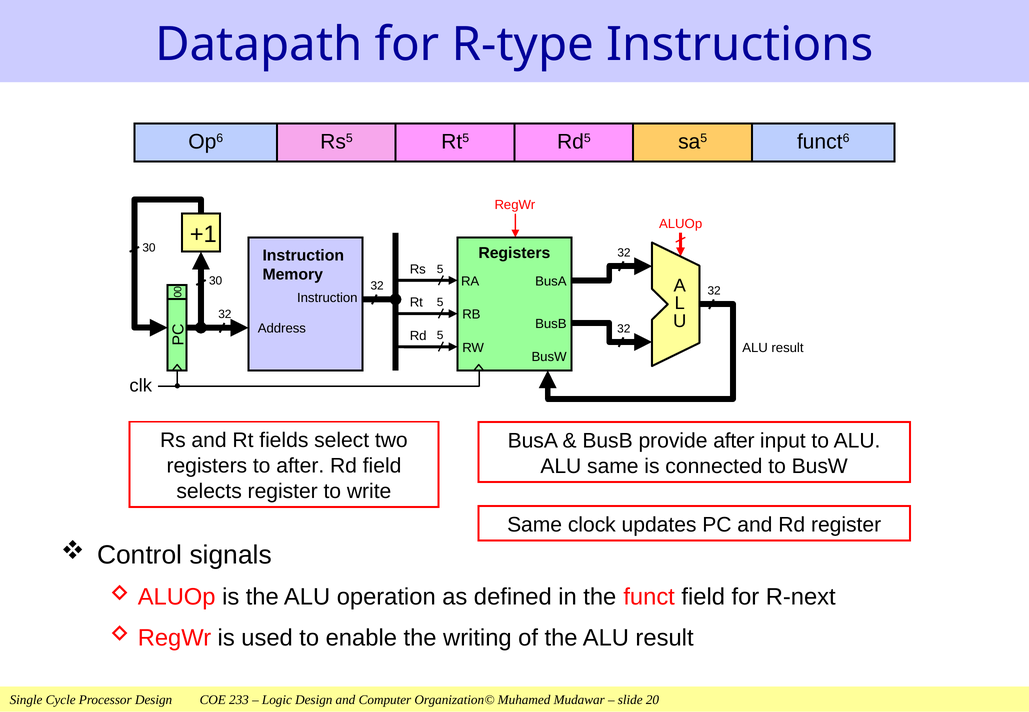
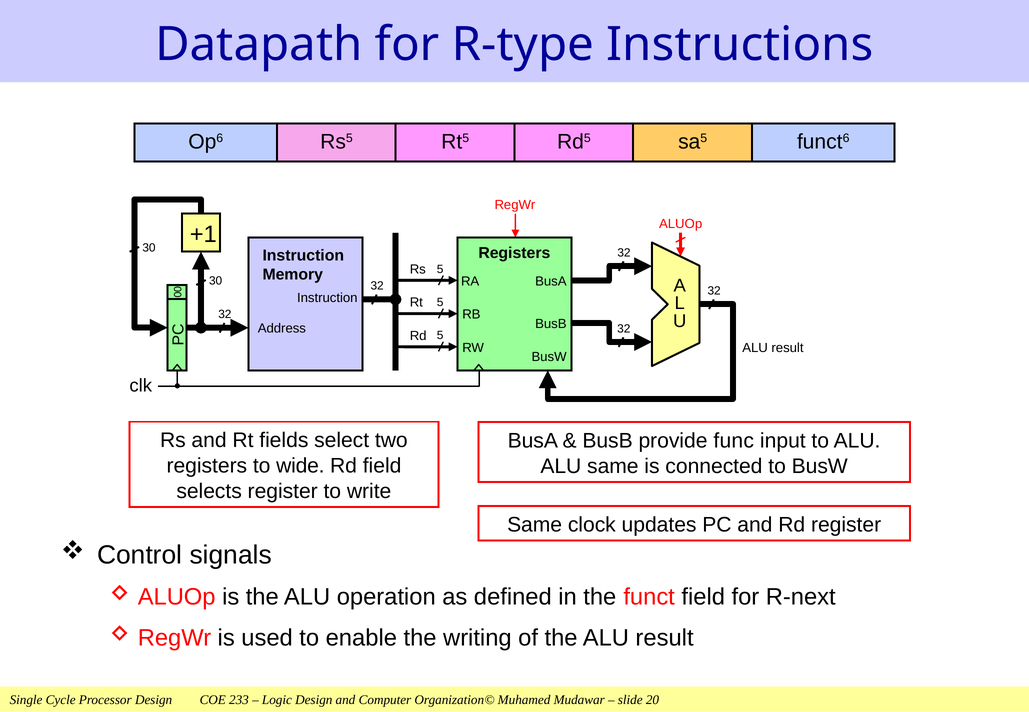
provide after: after -> func
to after: after -> wide
